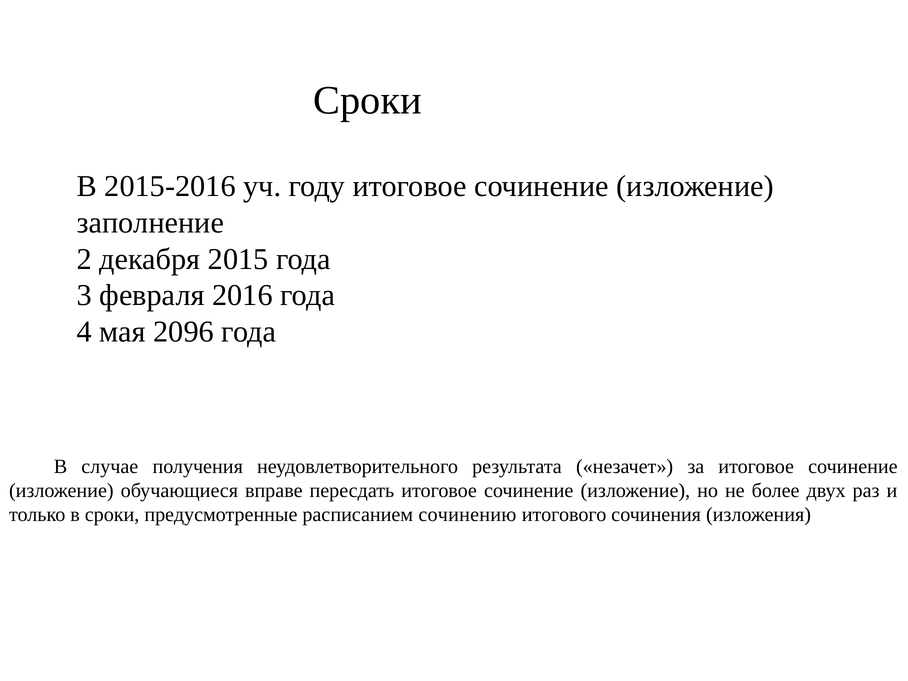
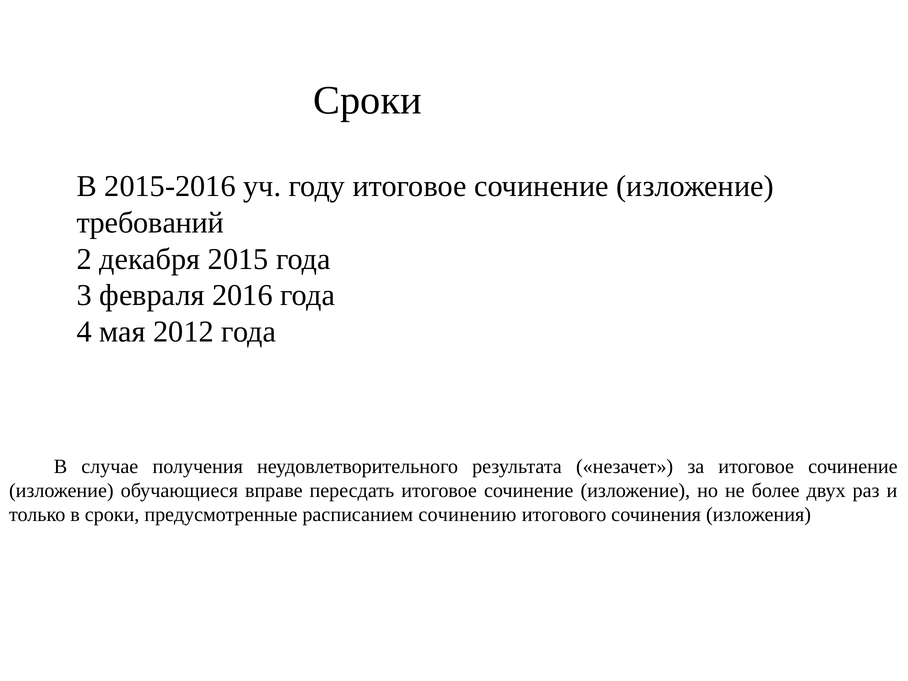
заполнение: заполнение -> требований
2096: 2096 -> 2012
